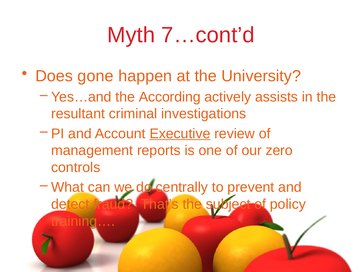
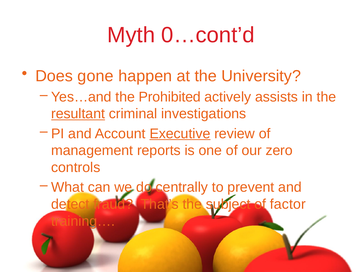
7…cont’d: 7…cont’d -> 0…cont’d
According: According -> Prohibited
resultant underline: none -> present
policy: policy -> factor
